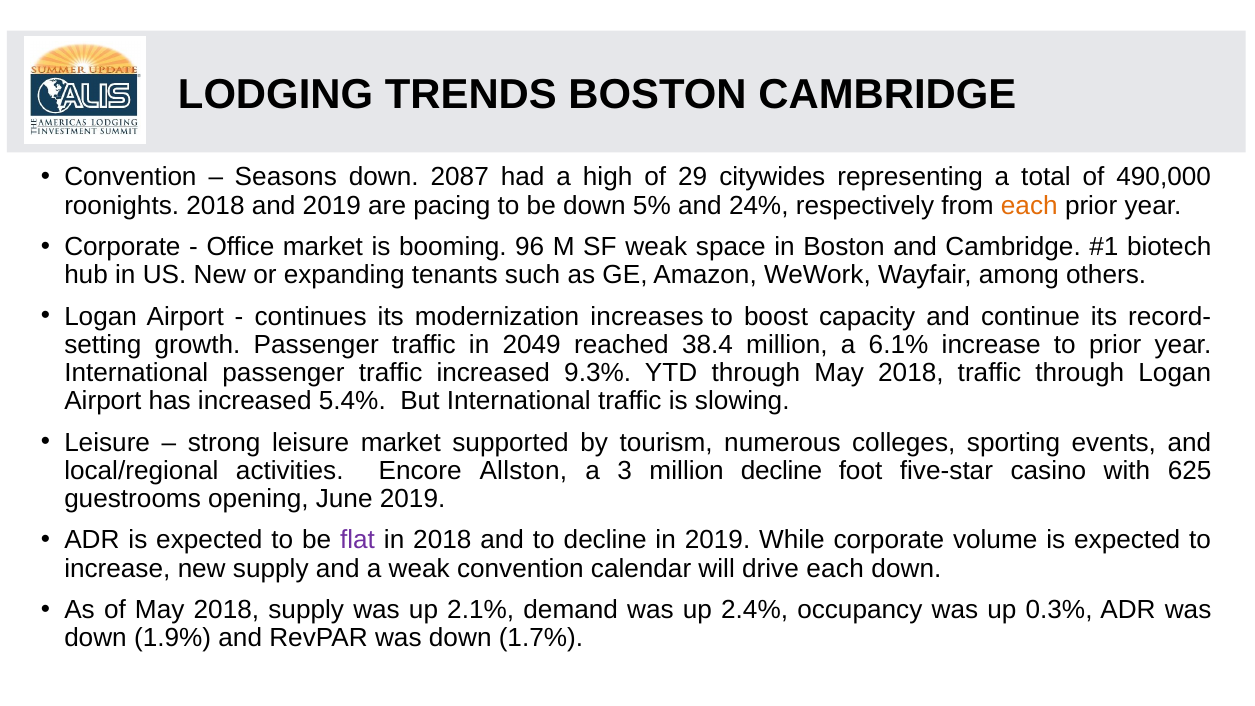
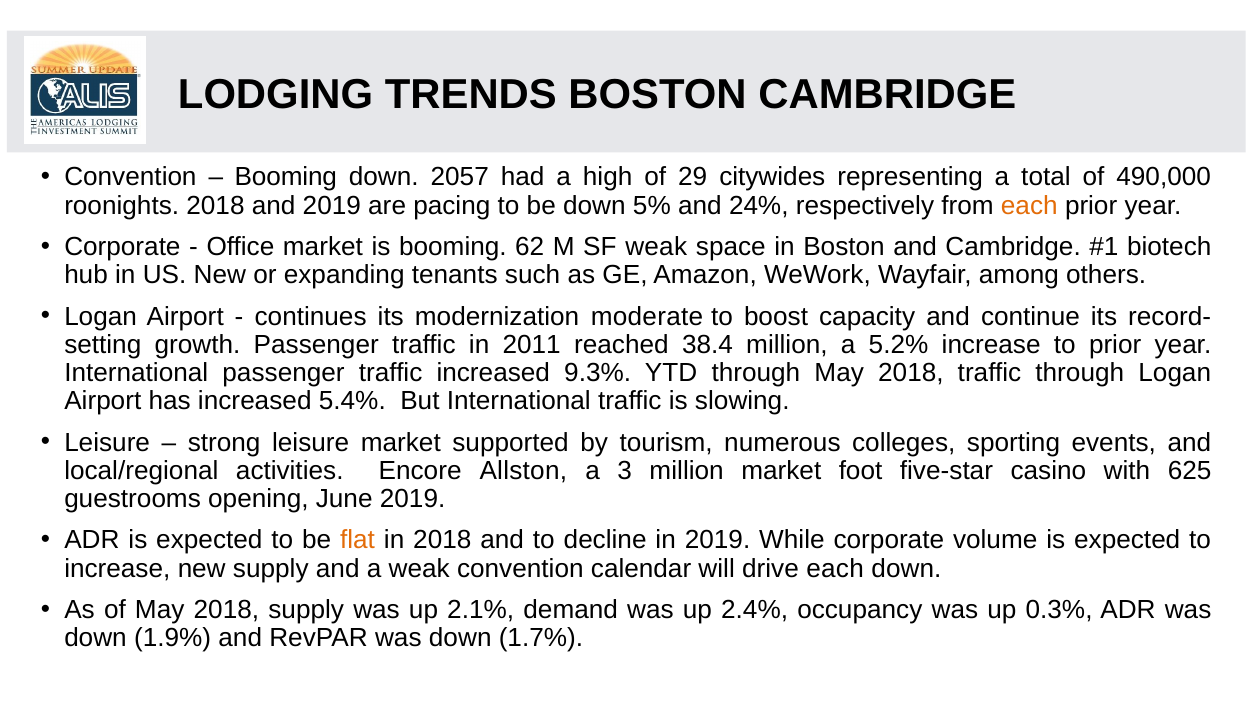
Seasons at (286, 177): Seasons -> Booming
2087: 2087 -> 2057
96: 96 -> 62
increases: increases -> moderate
2049: 2049 -> 2011
6.1%: 6.1% -> 5.2%
million decline: decline -> market
flat colour: purple -> orange
